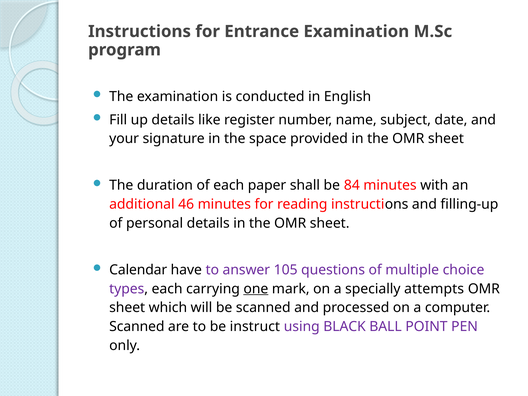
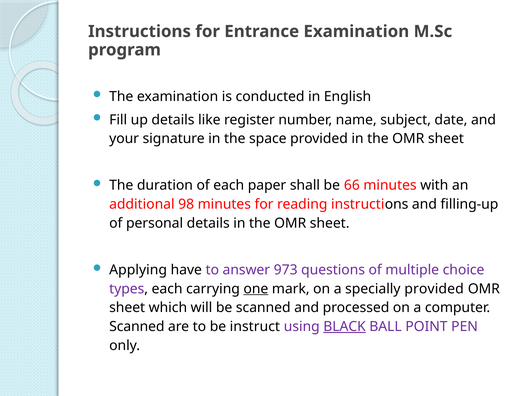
84: 84 -> 66
46: 46 -> 98
Calendar: Calendar -> Applying
105: 105 -> 973
specially attempts: attempts -> provided
BLACK underline: none -> present
